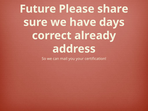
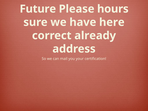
share: share -> hours
days: days -> here
